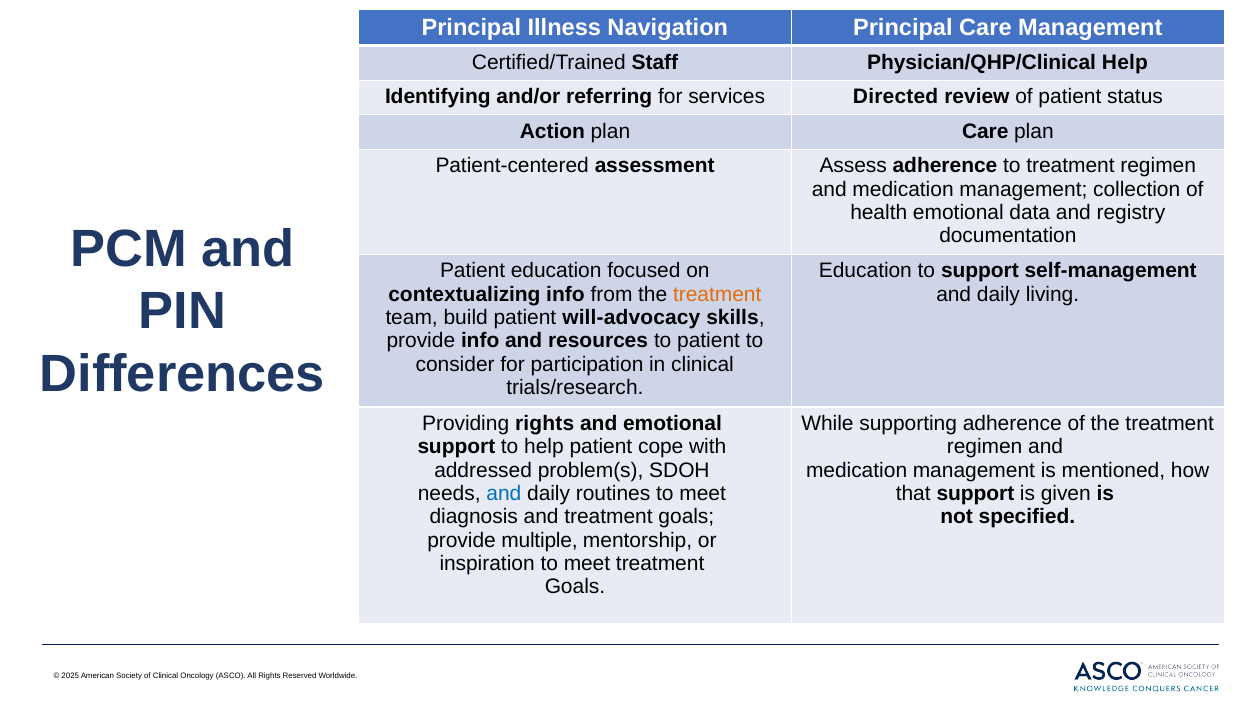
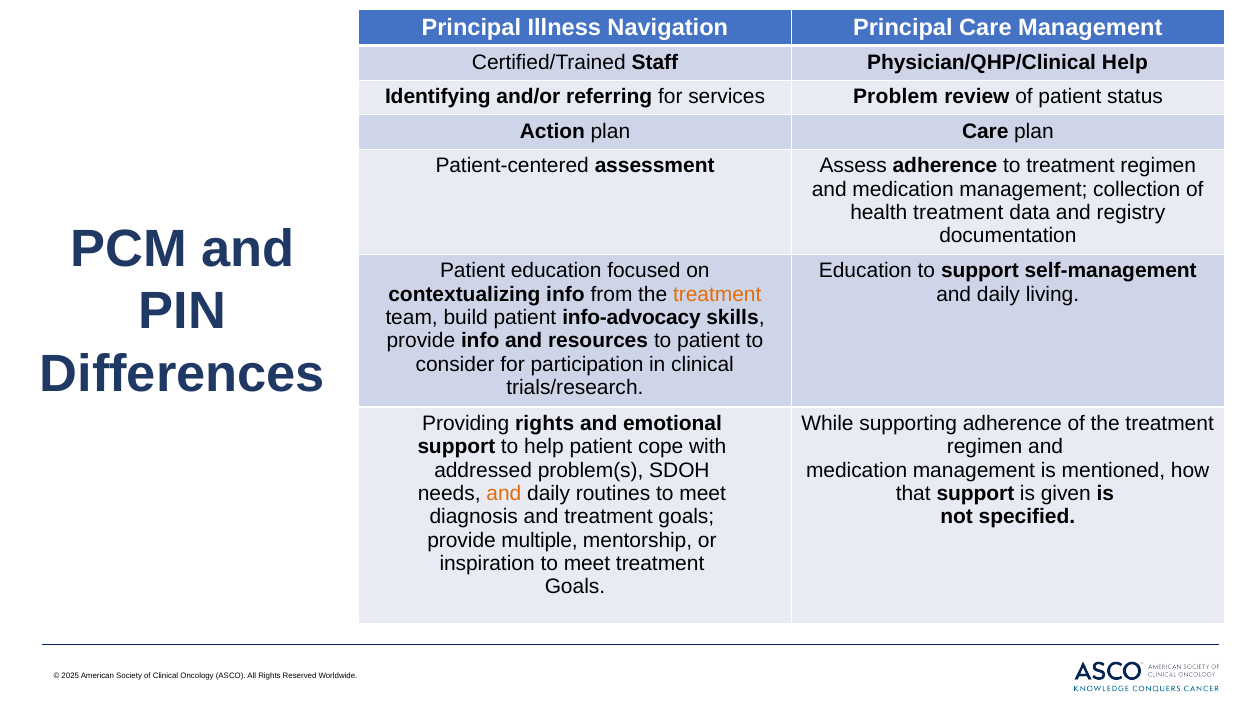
Directed: Directed -> Problem
health emotional: emotional -> treatment
will-advocacy: will-advocacy -> info-advocacy
and at (504, 494) colour: blue -> orange
